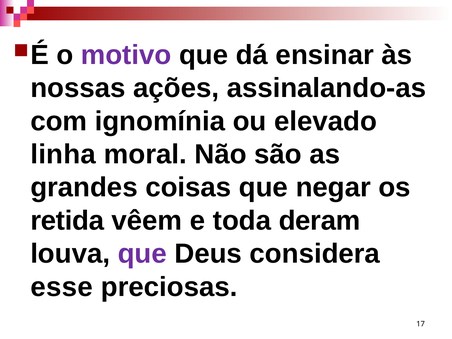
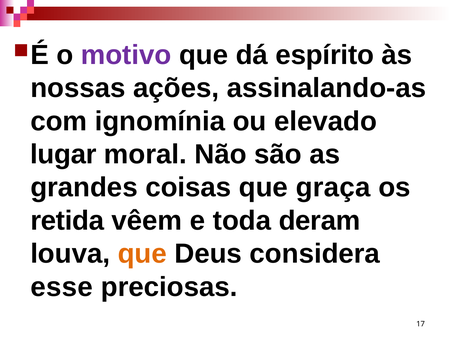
ensinar: ensinar -> espírito
linha: linha -> lugar
negar: negar -> graça
que at (142, 254) colour: purple -> orange
